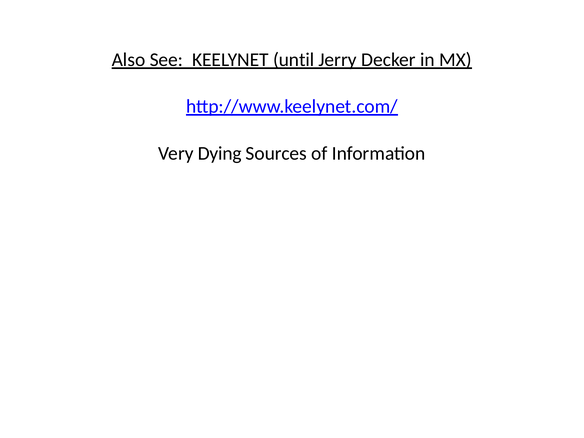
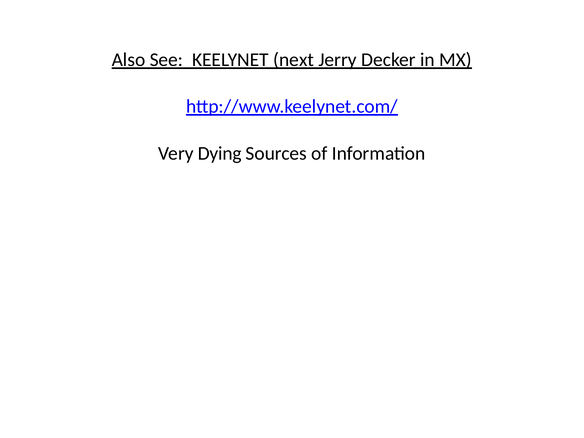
until: until -> next
